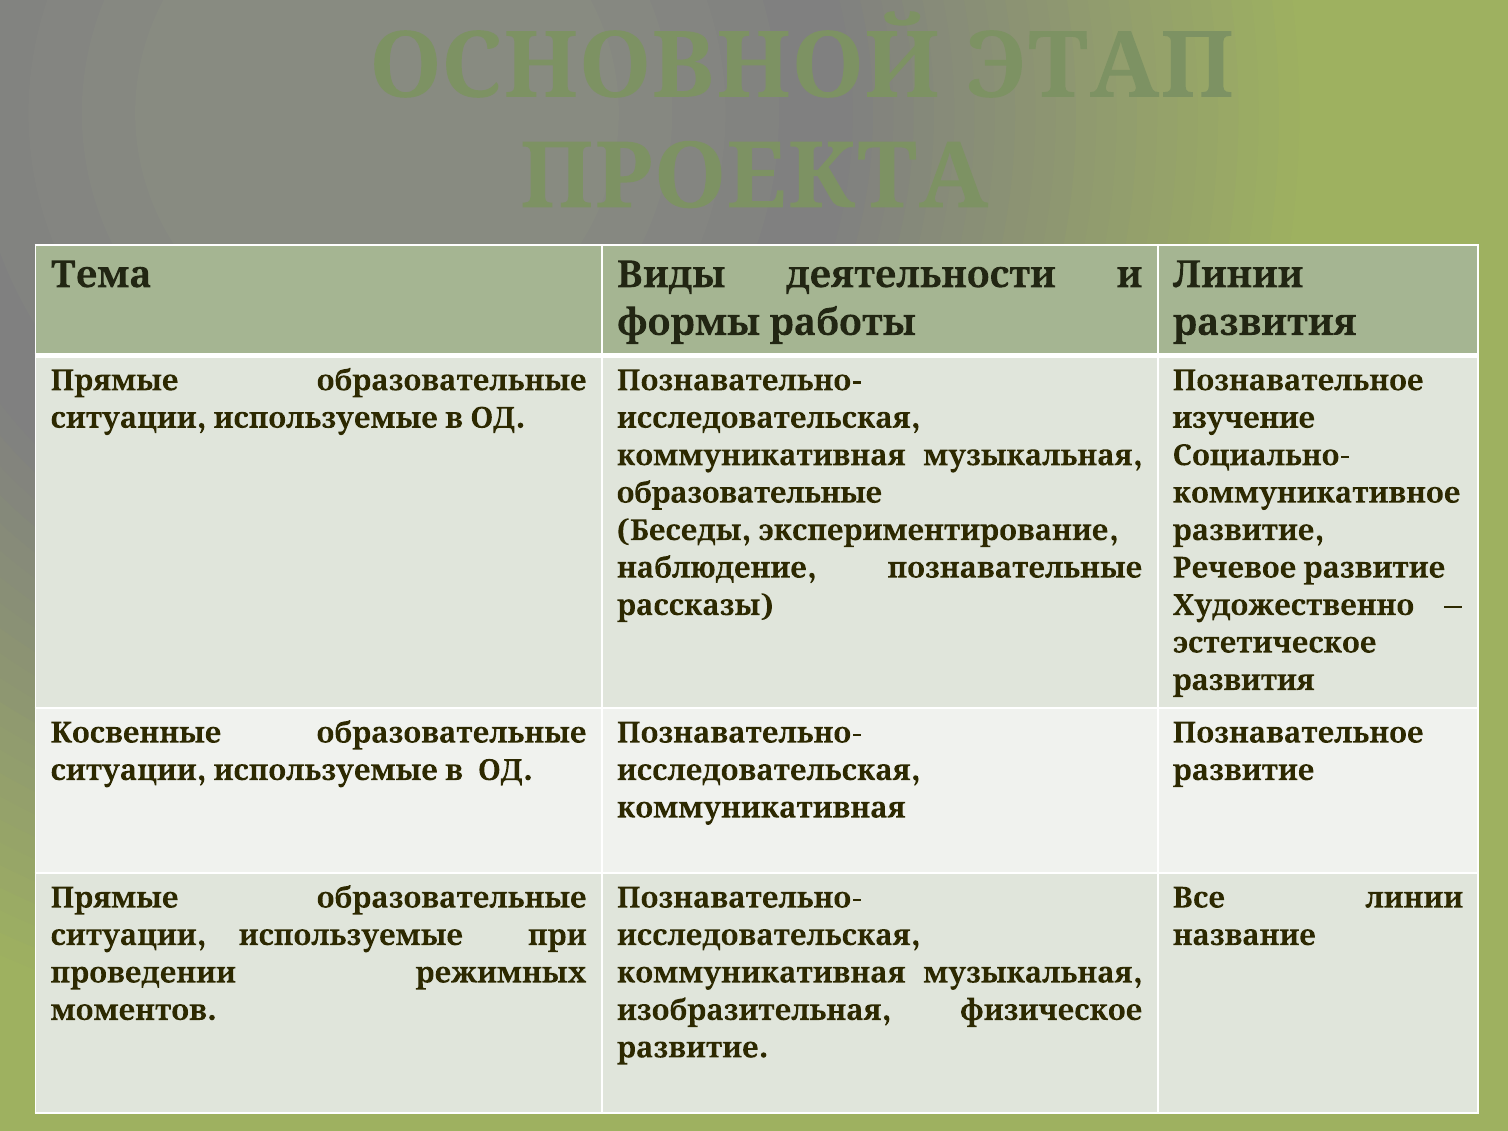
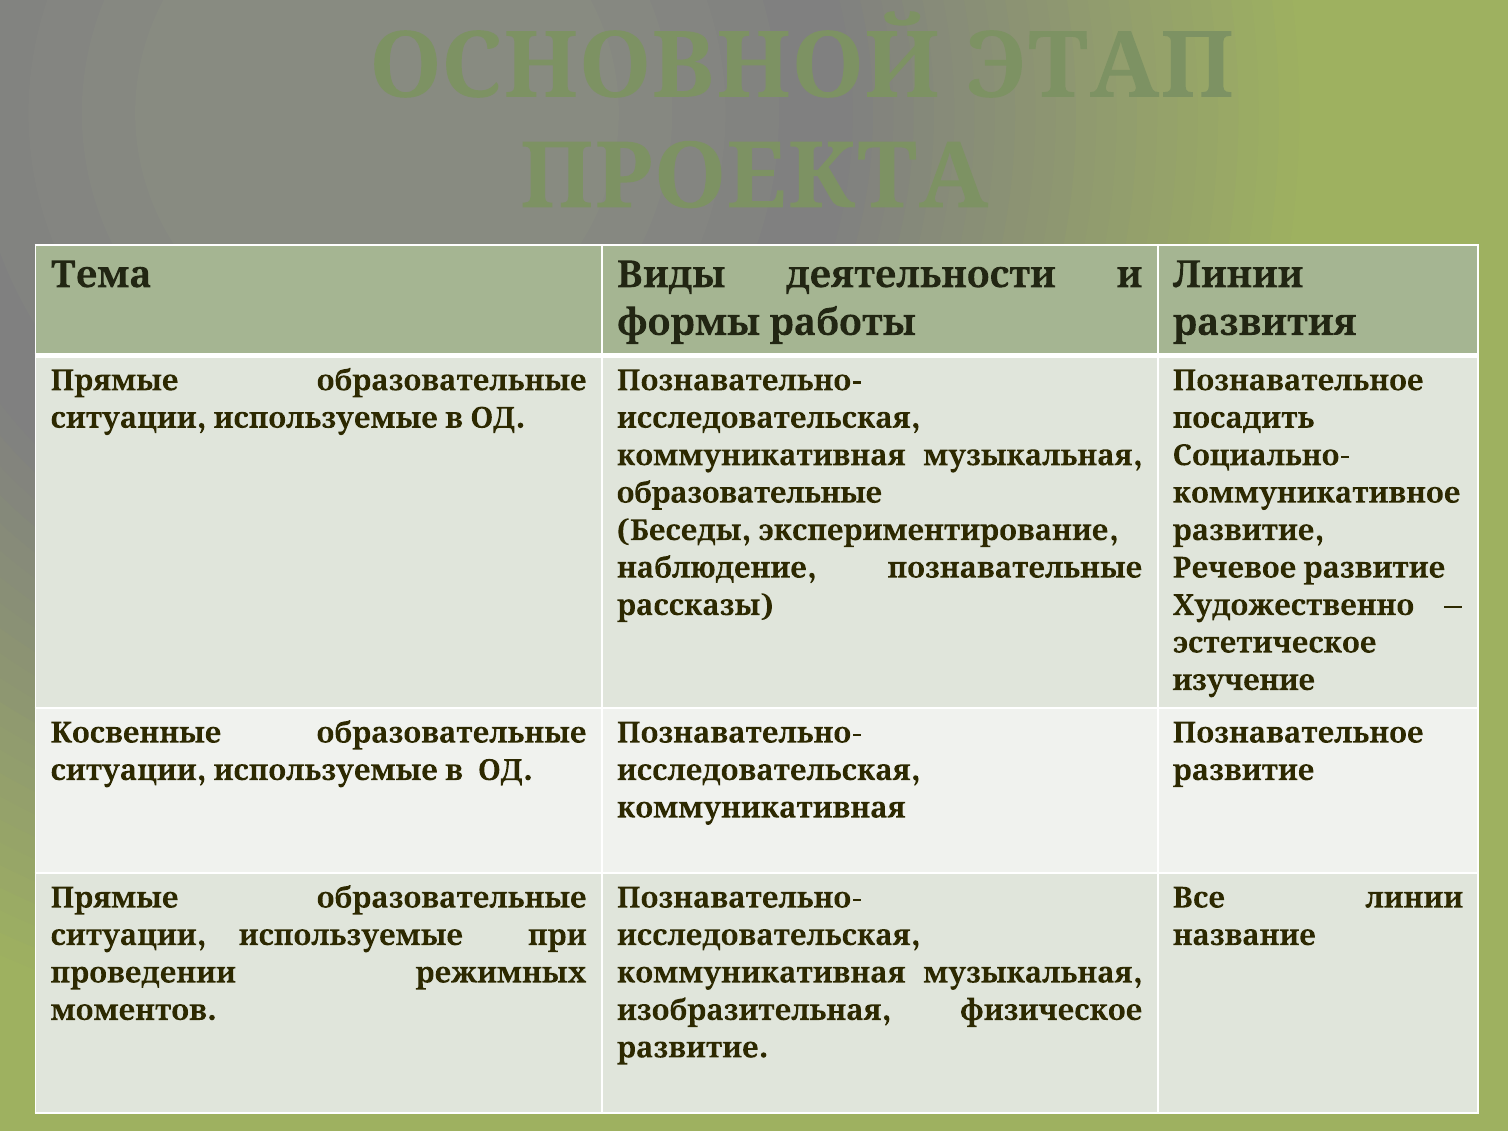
изучение: изучение -> посадить
развития at (1244, 680): развития -> изучение
